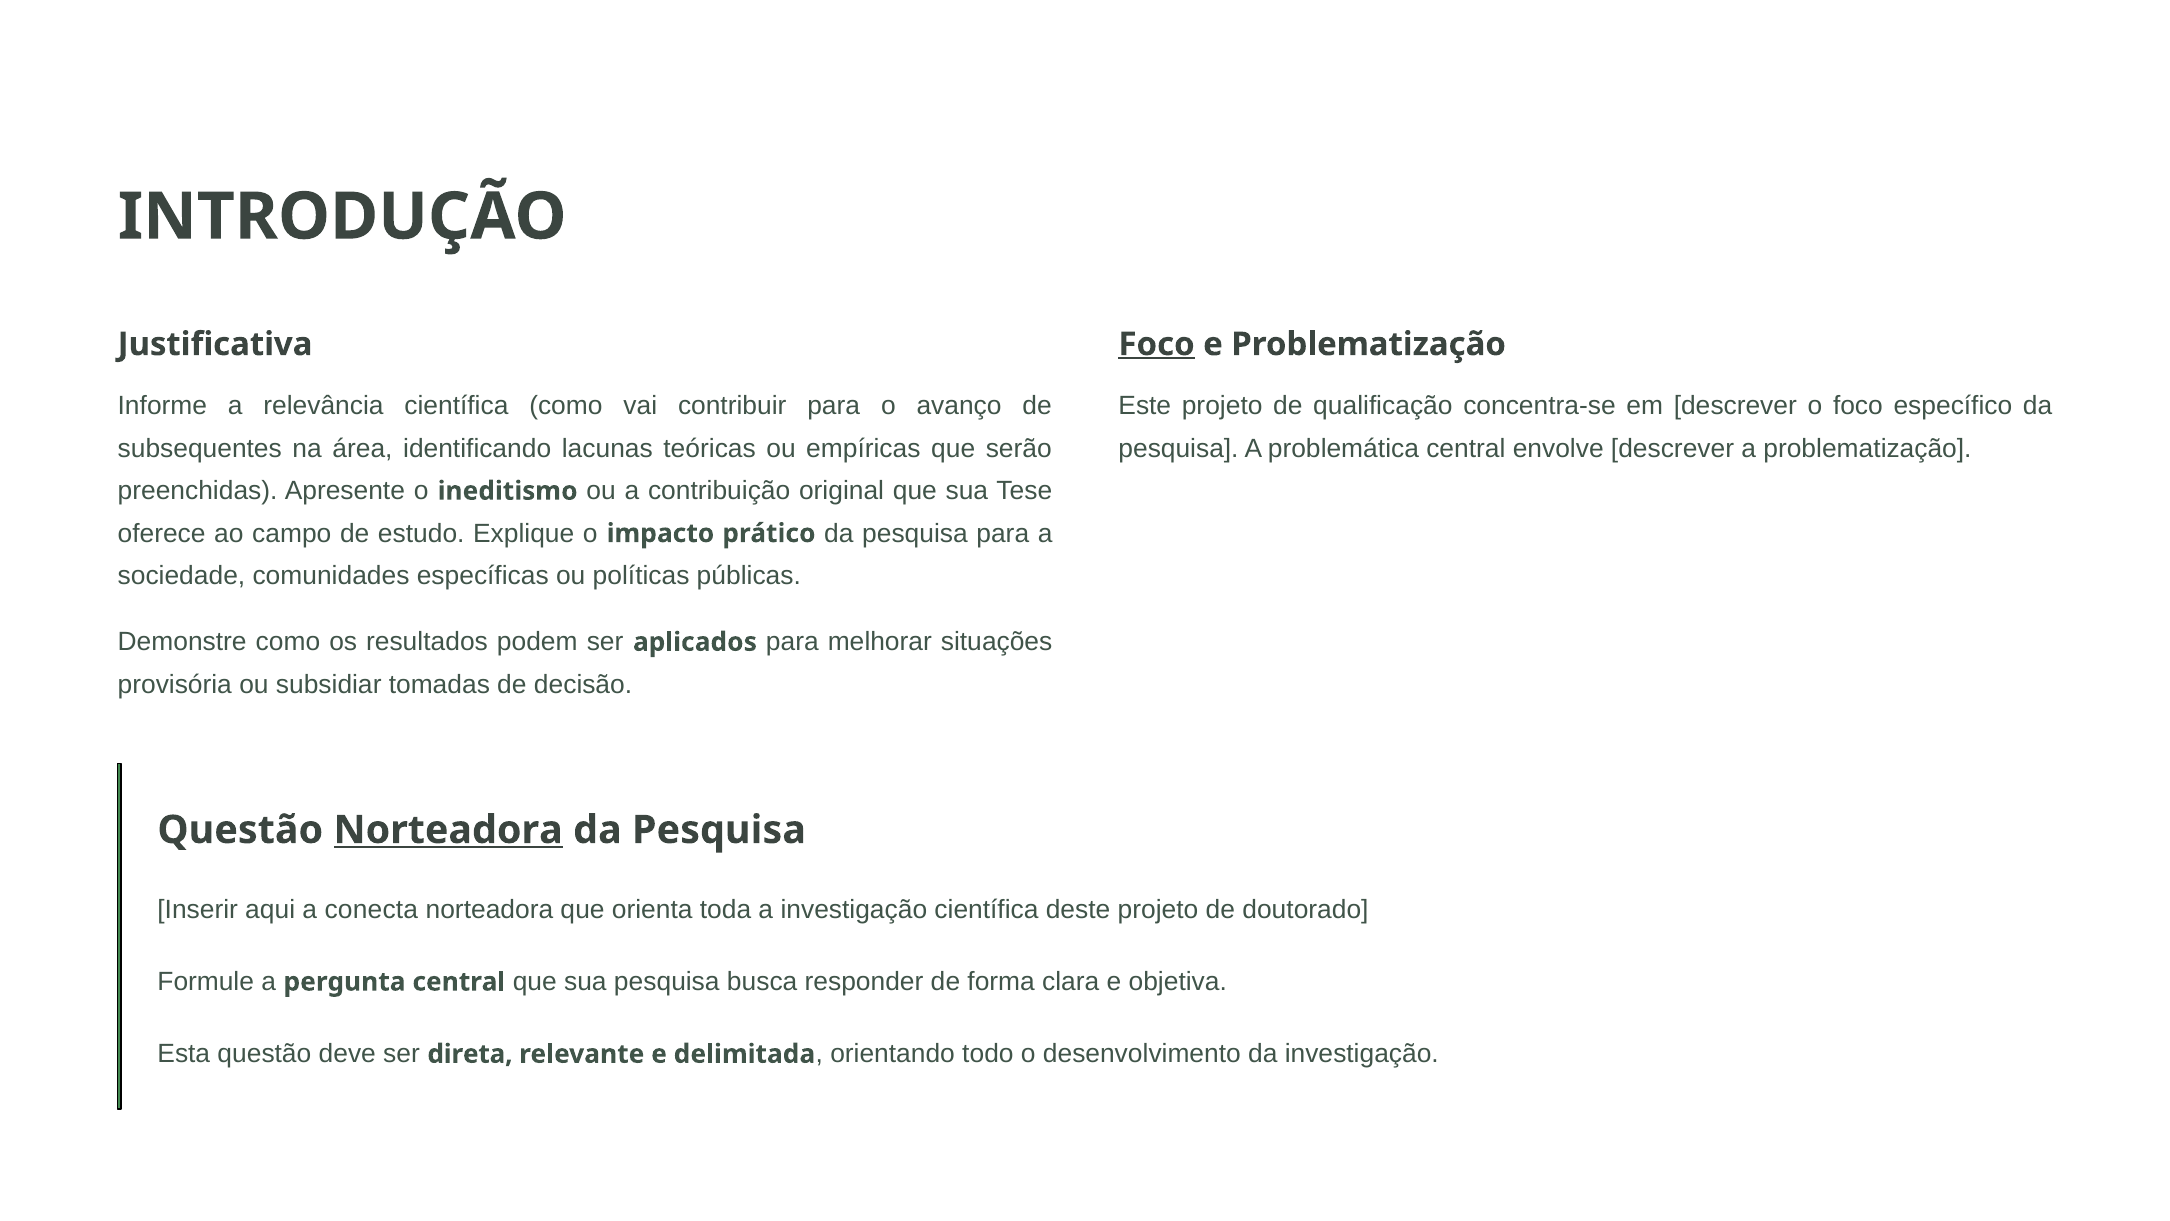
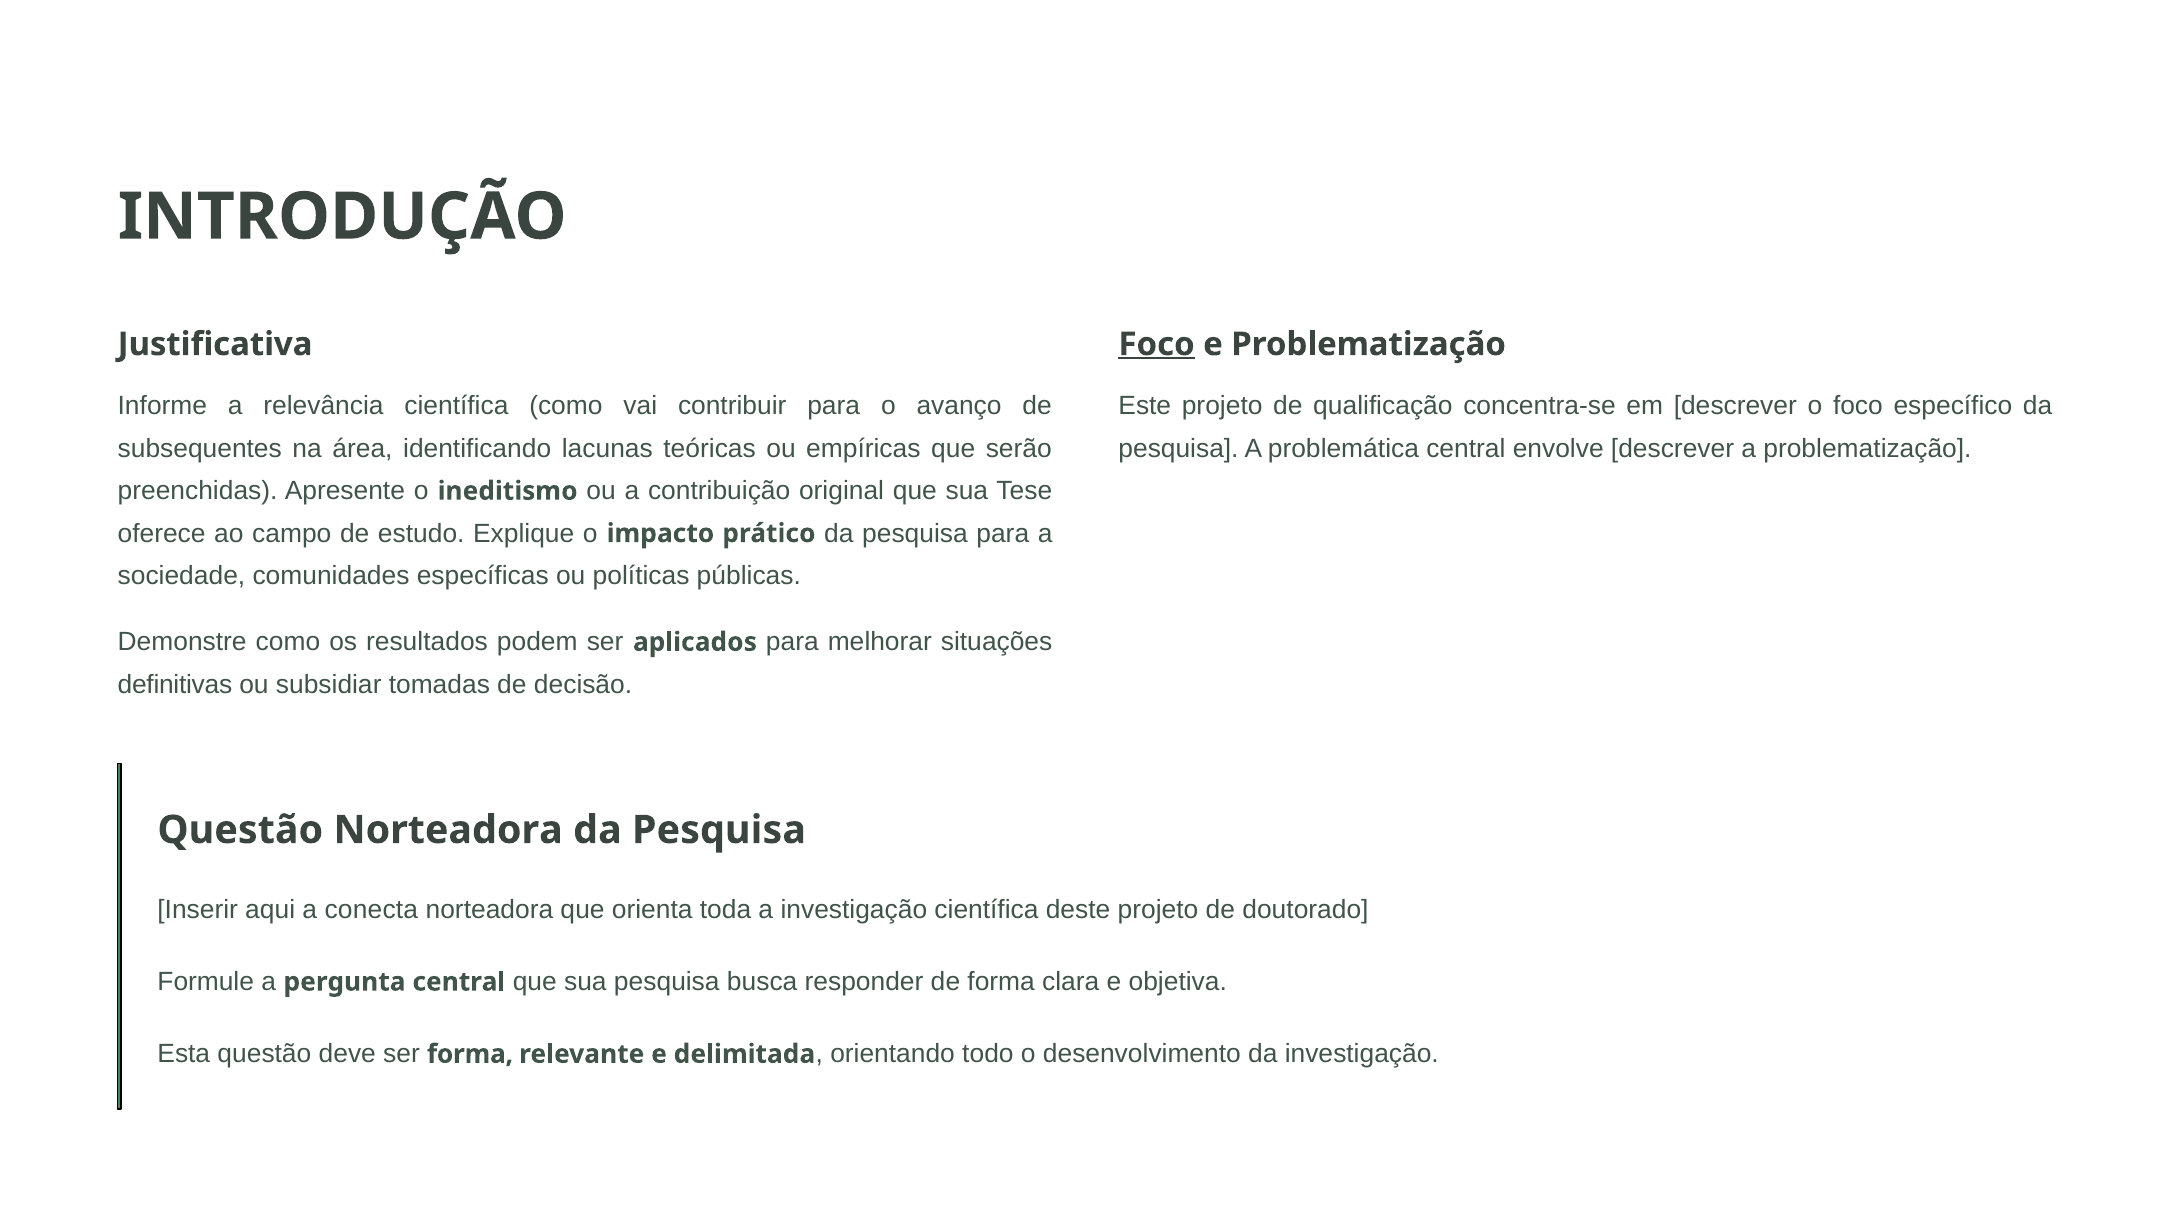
provisória: provisória -> definitivas
Norteadora at (448, 830) underline: present -> none
ser direta: direta -> forma
